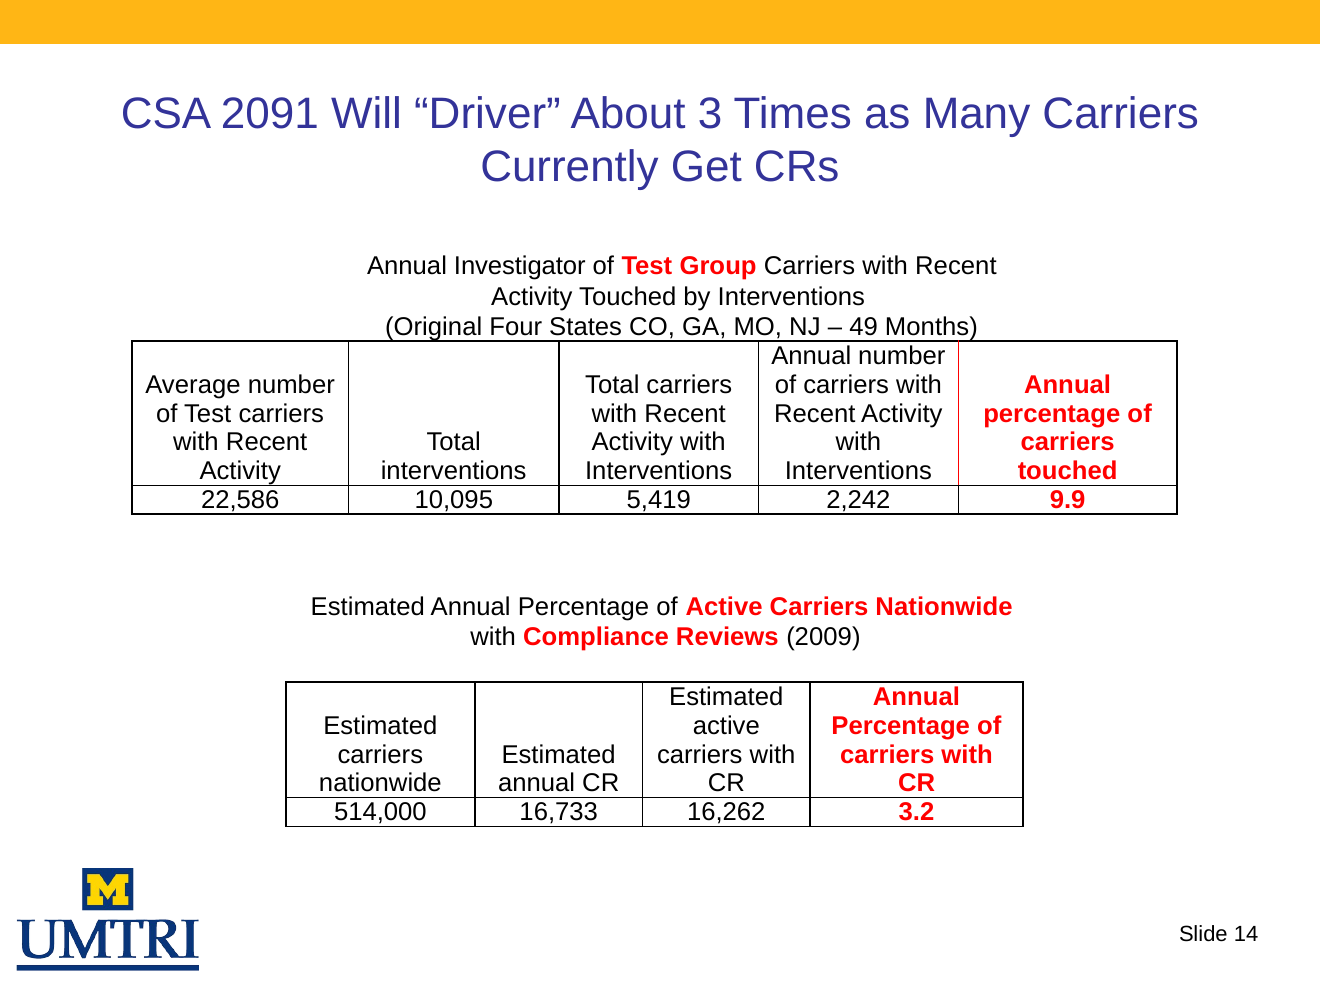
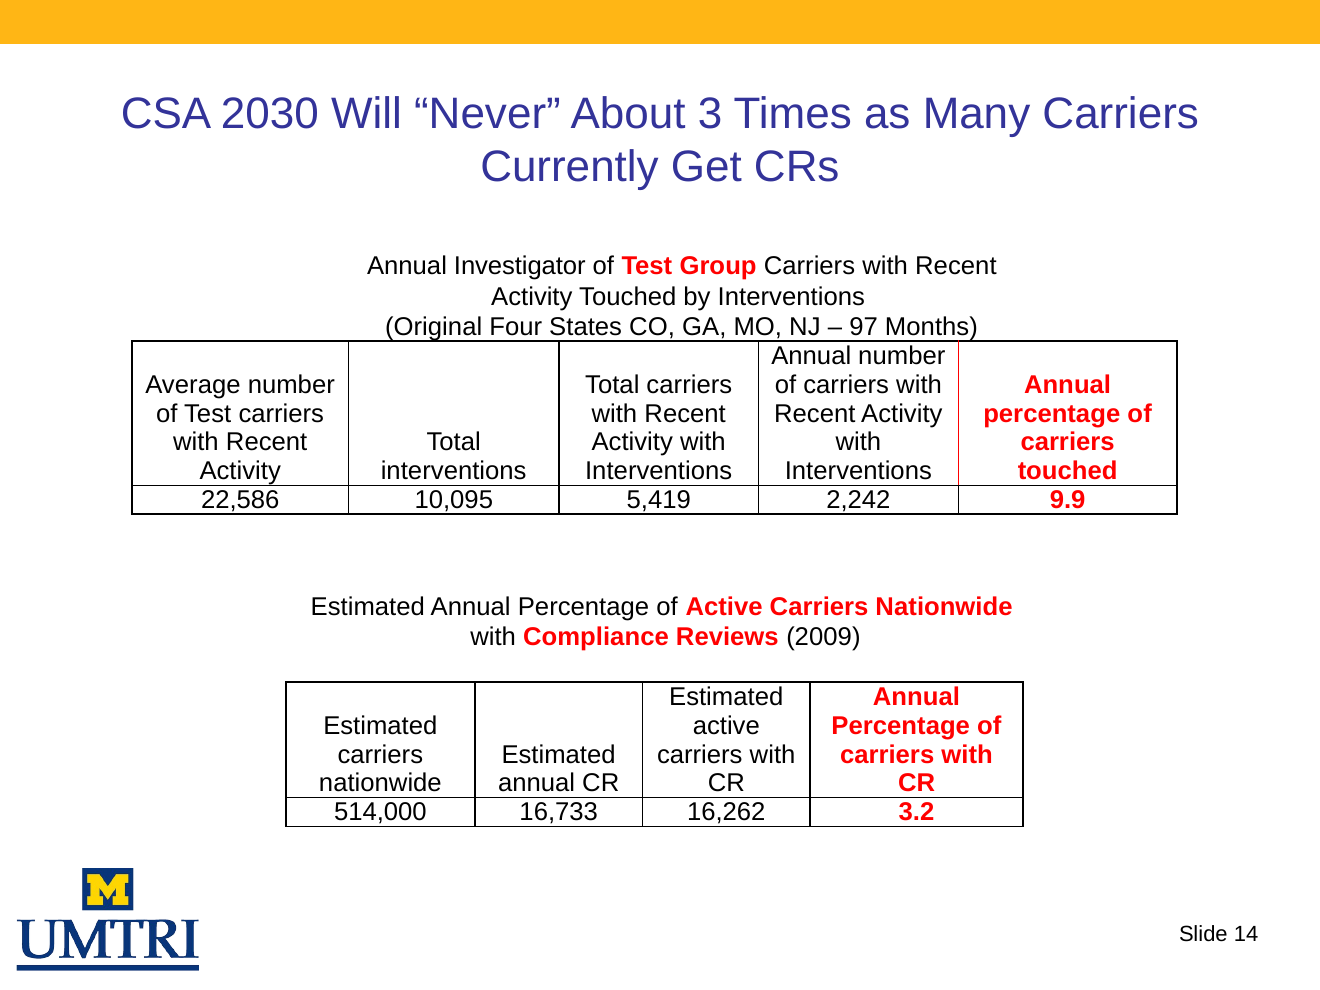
2091: 2091 -> 2030
Driver: Driver -> Never
49: 49 -> 97
